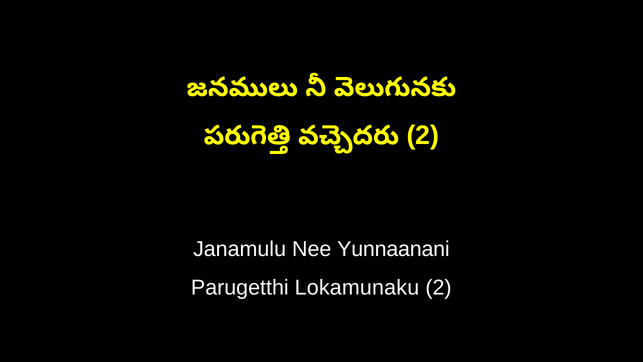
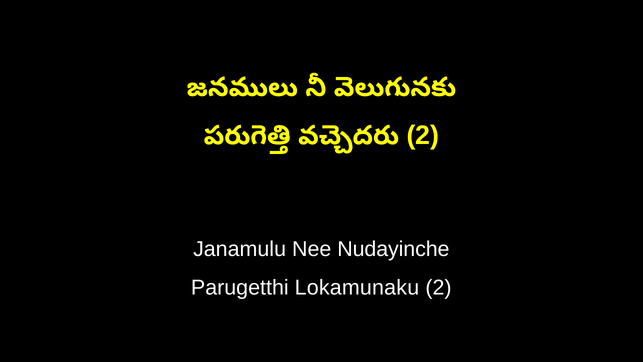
Yunnaanani: Yunnaanani -> Nudayinche
